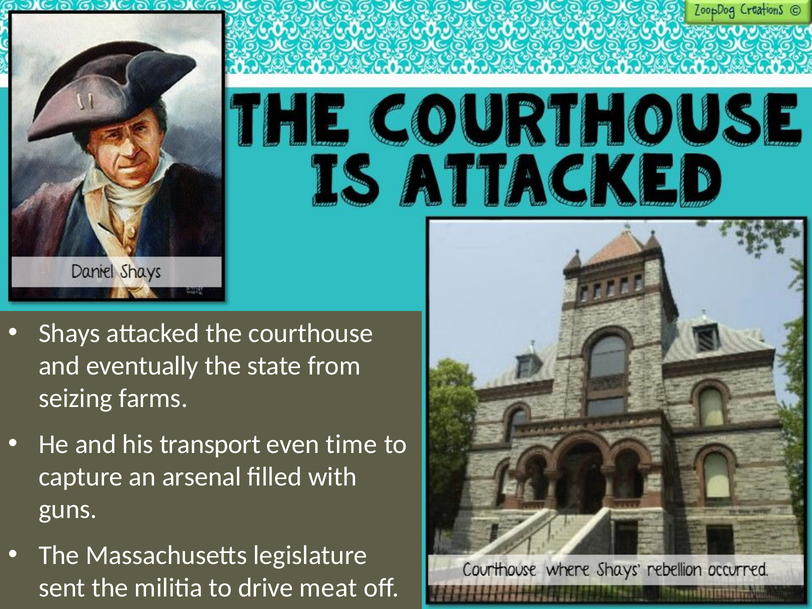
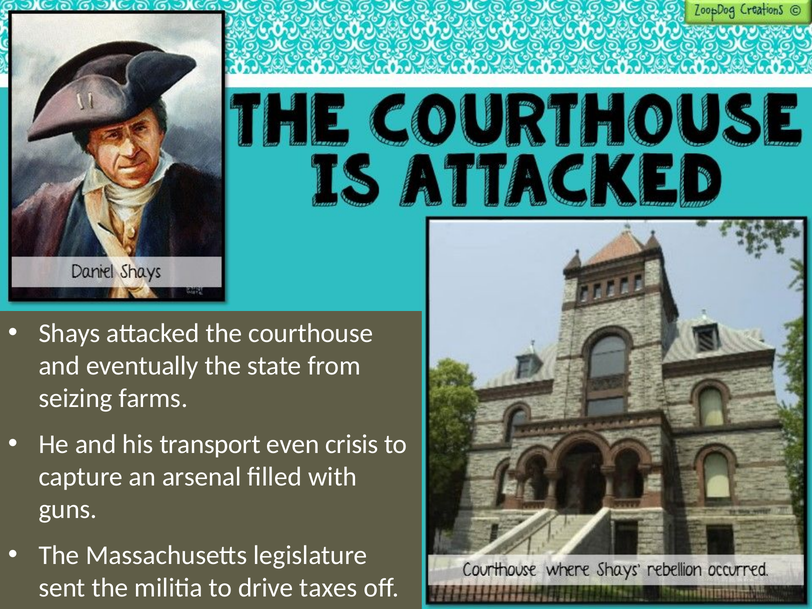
time: time -> crisis
meat: meat -> taxes
